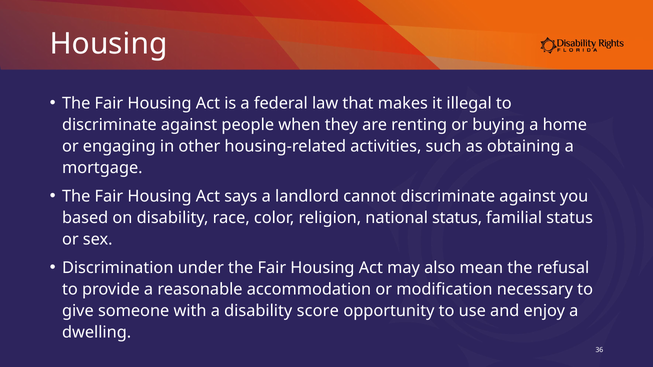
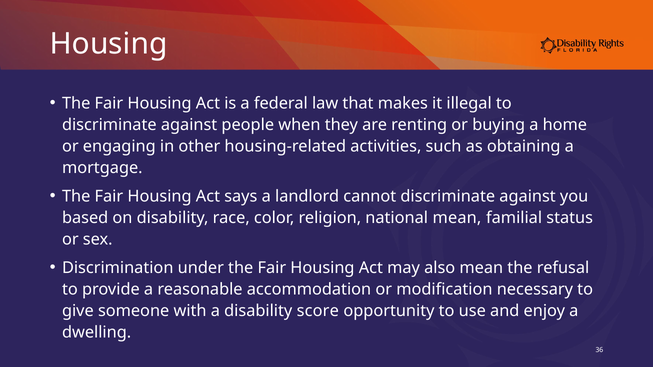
national status: status -> mean
